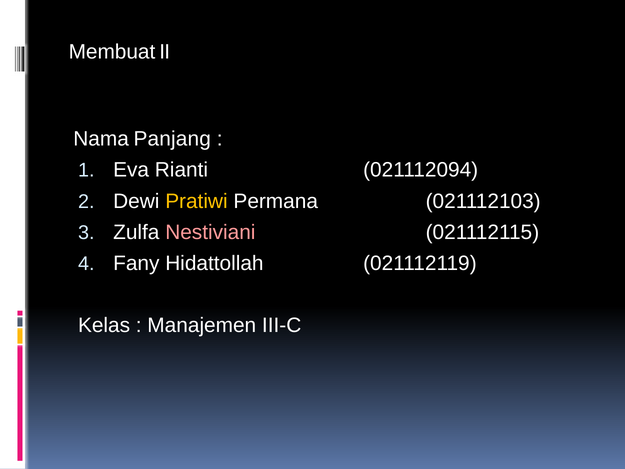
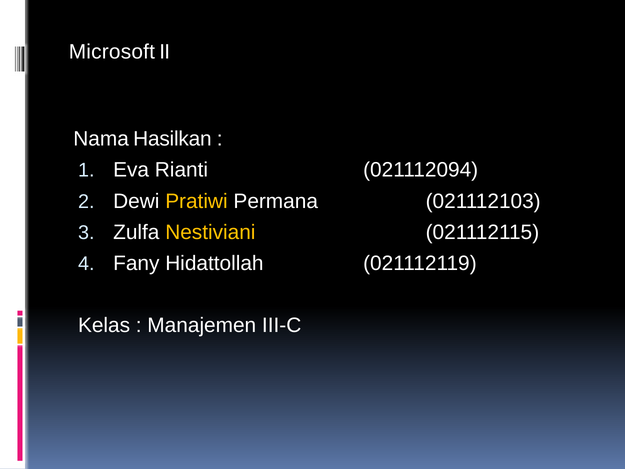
Membuat: Membuat -> Microsoft
Panjang: Panjang -> Hasilkan
Nestiviani colour: pink -> yellow
